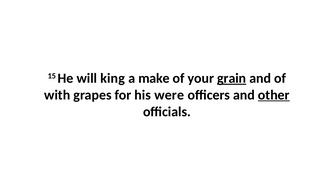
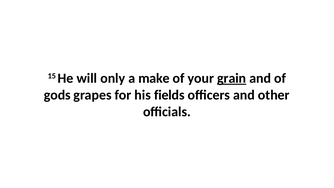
king: king -> only
with: with -> gods
were: were -> fields
other underline: present -> none
